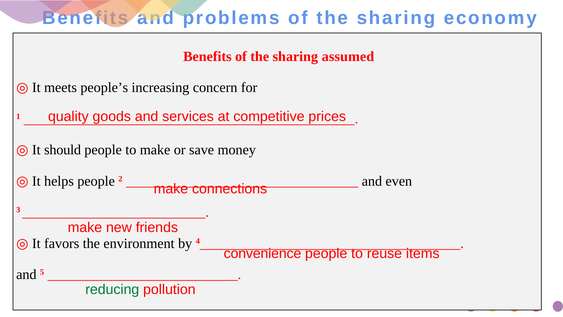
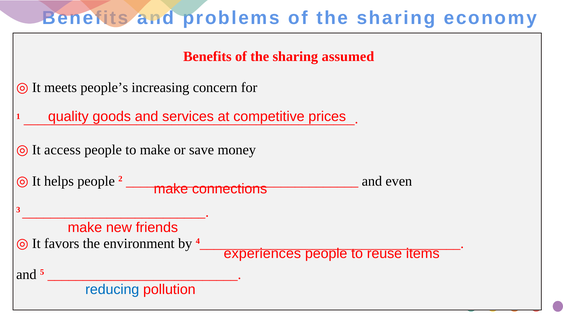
should: should -> access
convenience: convenience -> experiences
reducing colour: green -> blue
